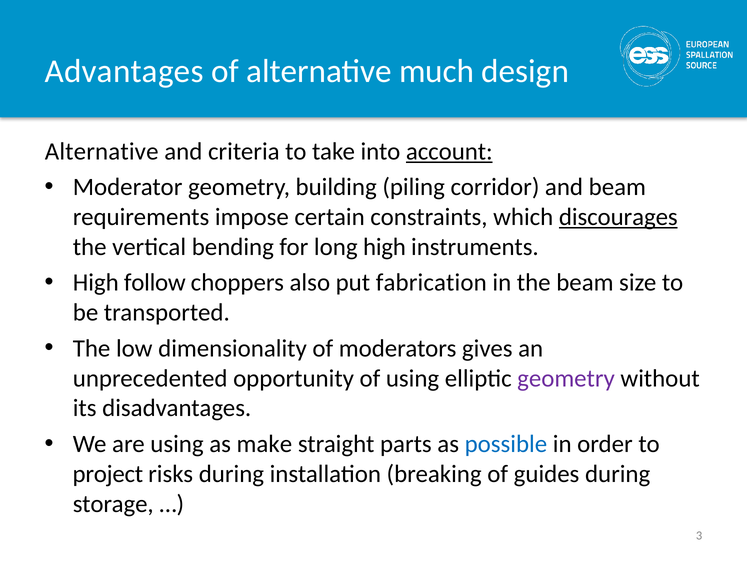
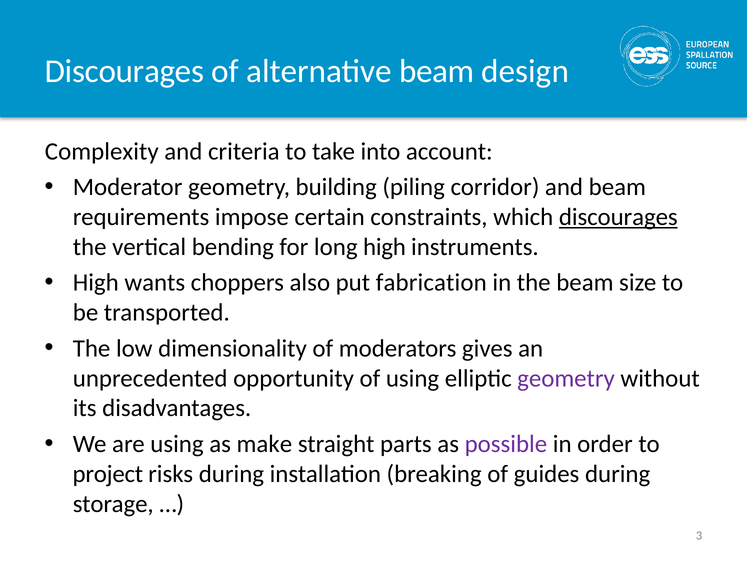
Advantages at (124, 71): Advantages -> Discourages
alternative much: much -> beam
Alternative at (102, 151): Alternative -> Complexity
account underline: present -> none
follow: follow -> wants
possible colour: blue -> purple
